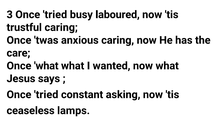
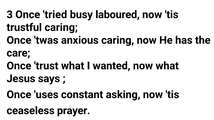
Once what: what -> trust
tried at (46, 95): tried -> uses
lamps: lamps -> prayer
